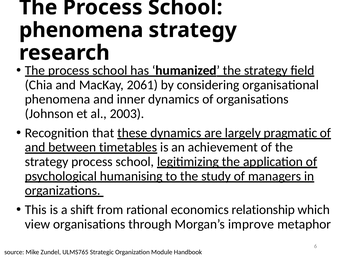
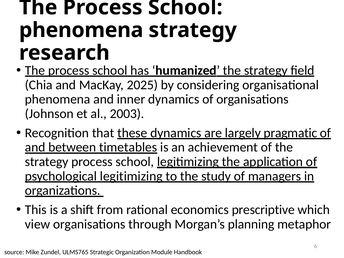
2061: 2061 -> 2025
psychological humanising: humanising -> legitimizing
relationship: relationship -> prescriptive
improve: improve -> planning
